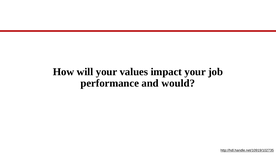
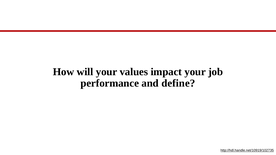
would: would -> define
